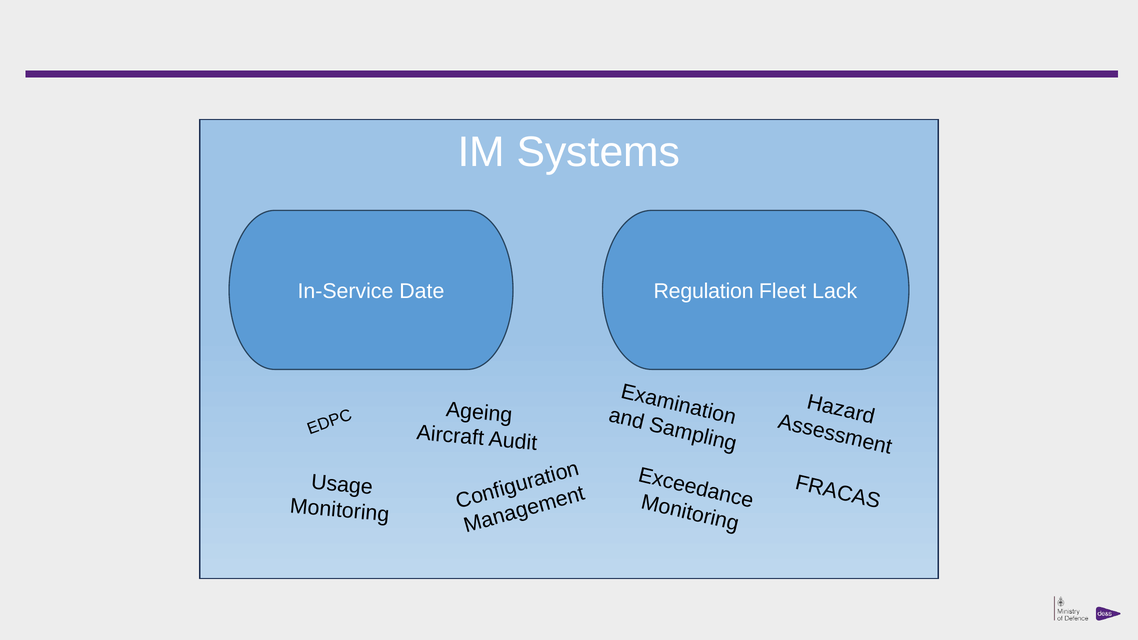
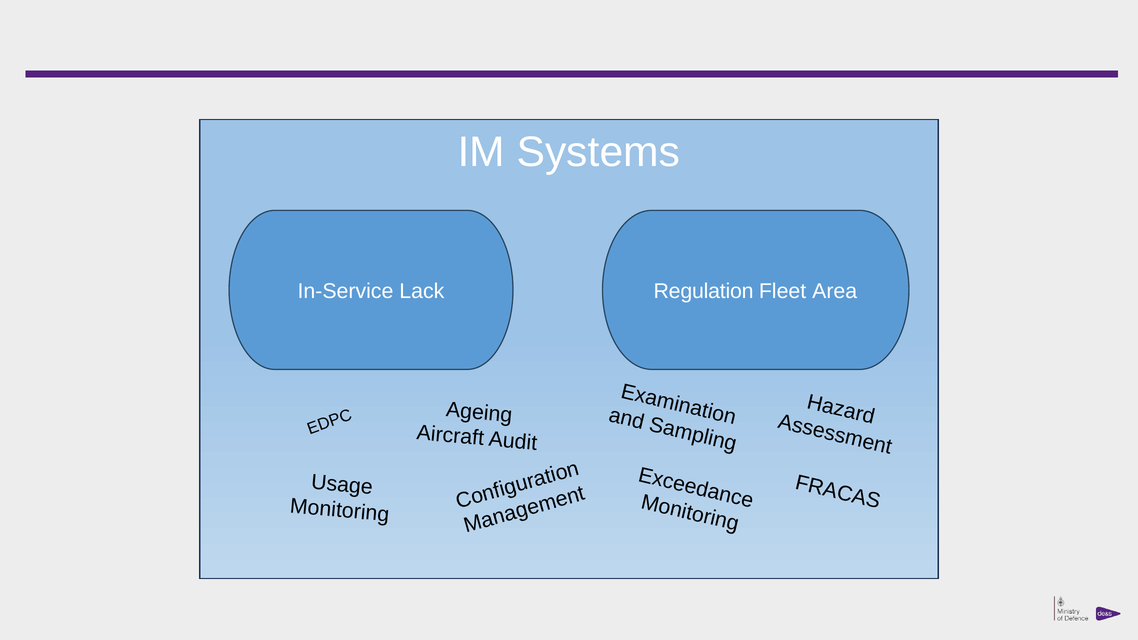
Date: Date -> Lack
Lack: Lack -> Area
